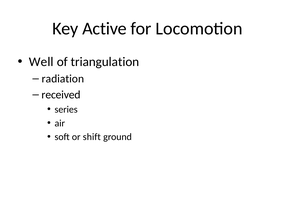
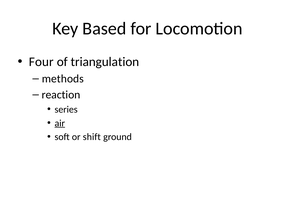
Active: Active -> Based
Well: Well -> Four
radiation: radiation -> methods
received: received -> reaction
air underline: none -> present
